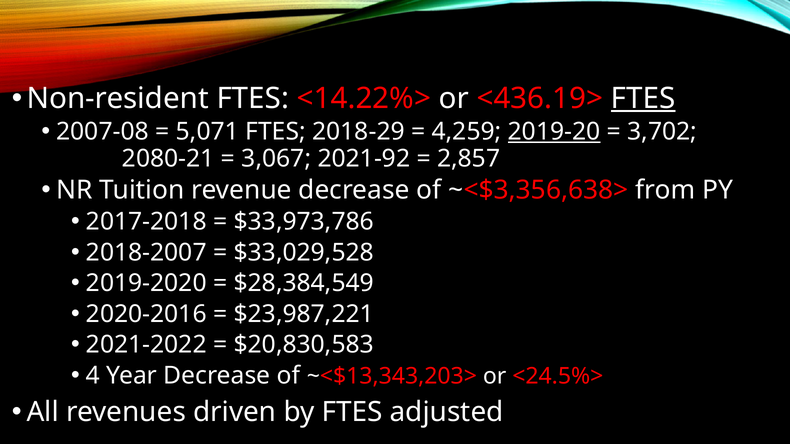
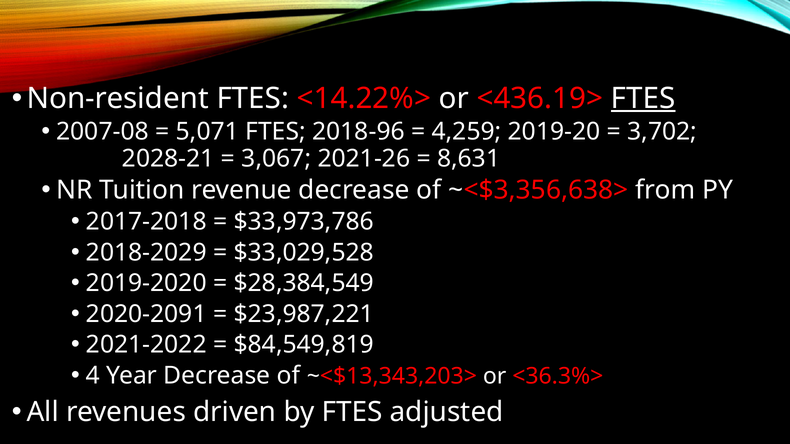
2018-29: 2018-29 -> 2018-96
2019-20 underline: present -> none
2080-21: 2080-21 -> 2028-21
2021-92: 2021-92 -> 2021-26
2,857: 2,857 -> 8,631
2018-2007: 2018-2007 -> 2018-2029
2020-2016: 2020-2016 -> 2020-2091
$20,830,583: $20,830,583 -> $84,549,819
<24.5%>: <24.5%> -> <36.3%>
